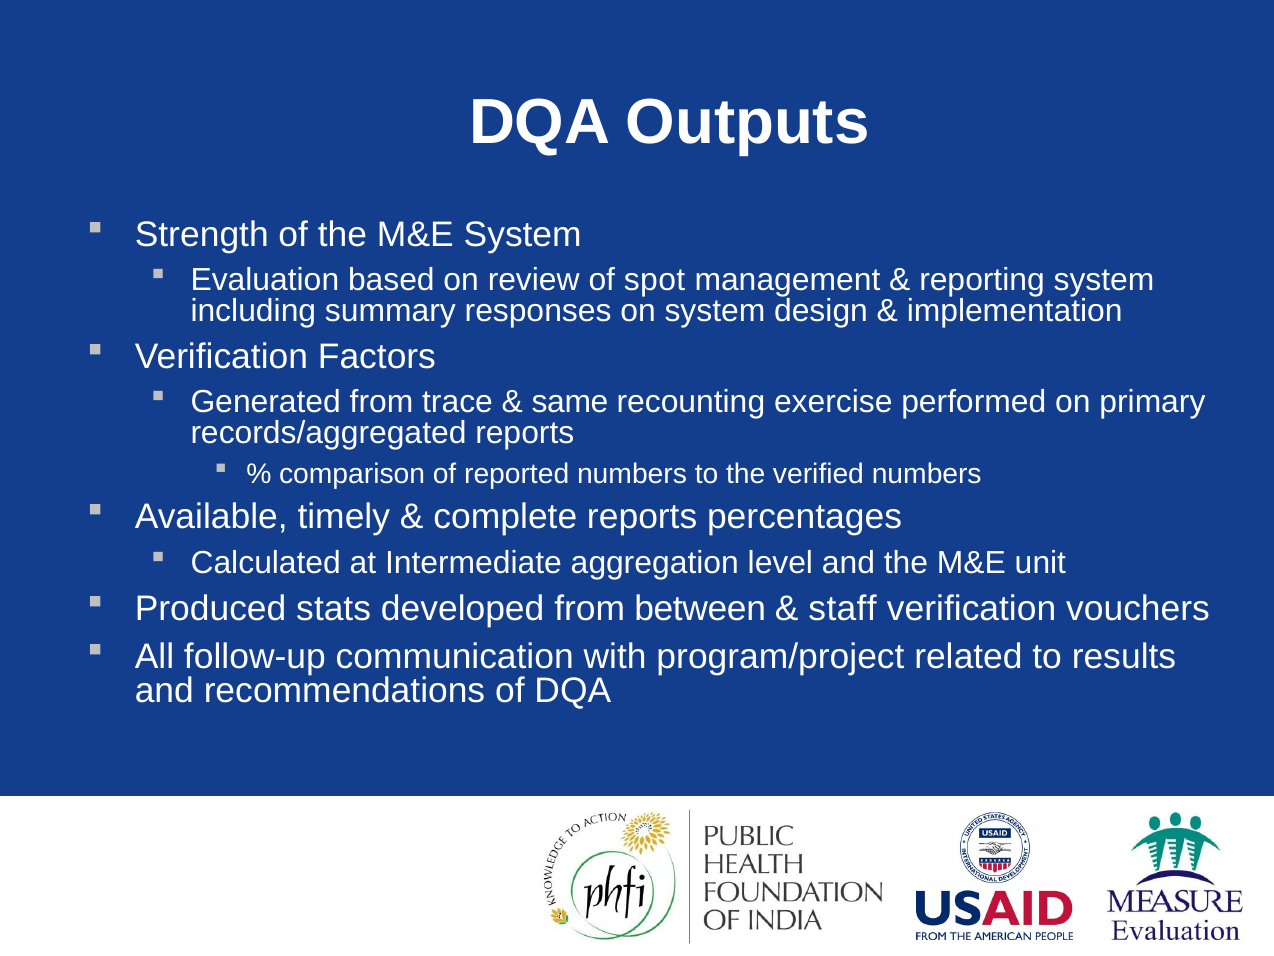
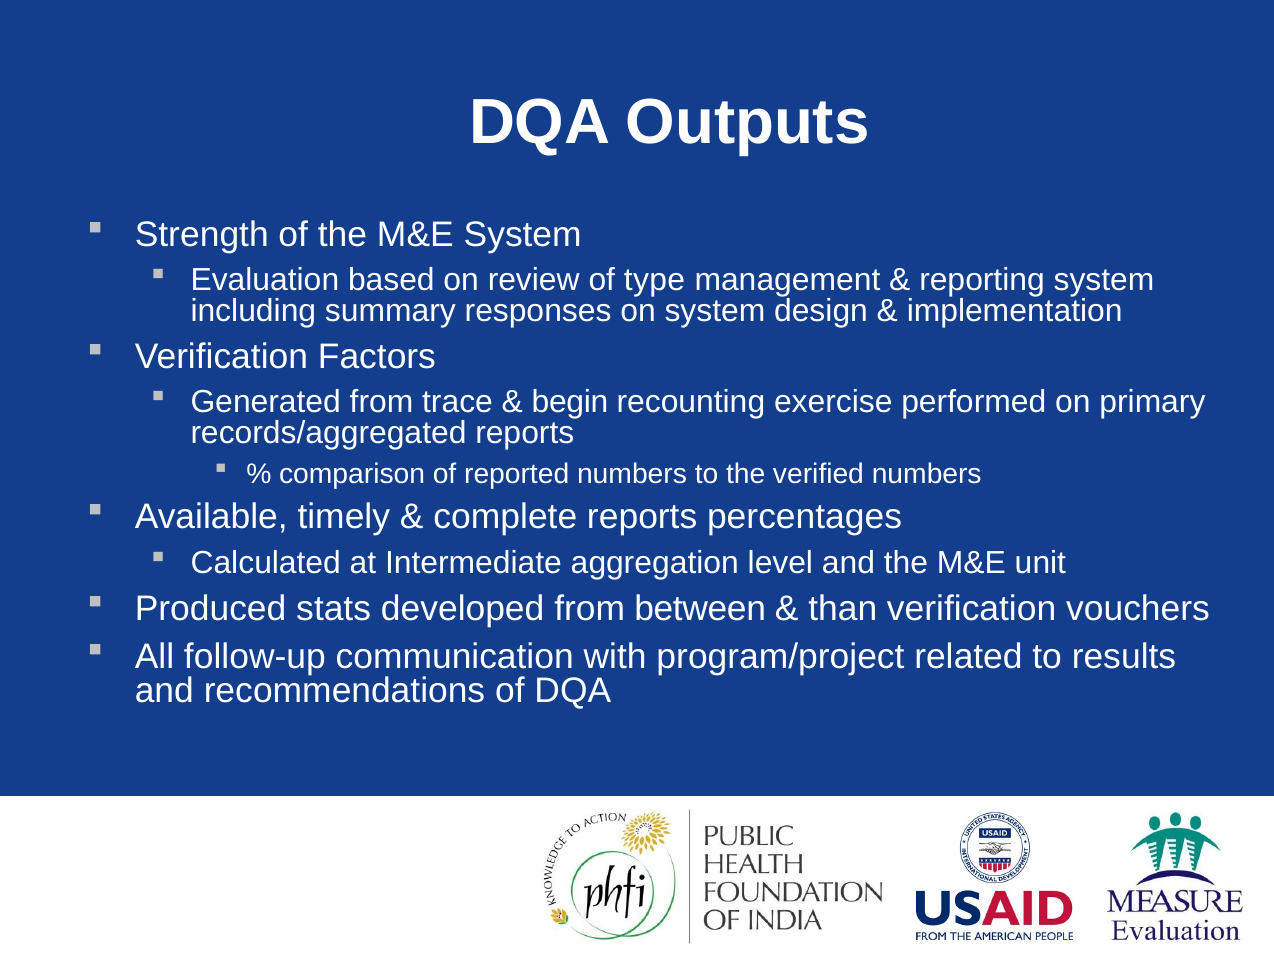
spot: spot -> type
same: same -> begin
staff: staff -> than
